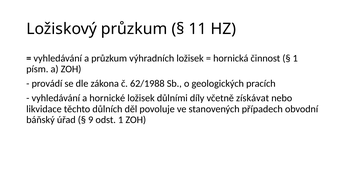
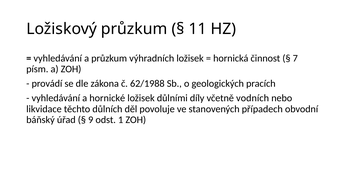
1 at (295, 58): 1 -> 7
získávat: získávat -> vodních
